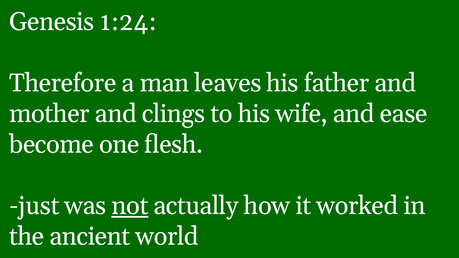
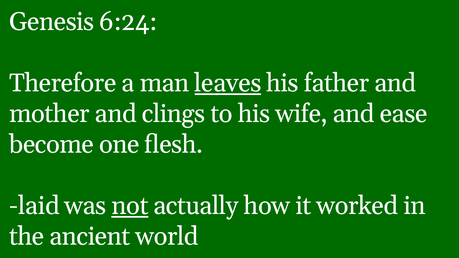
1:24: 1:24 -> 6:24
leaves underline: none -> present
just: just -> laid
